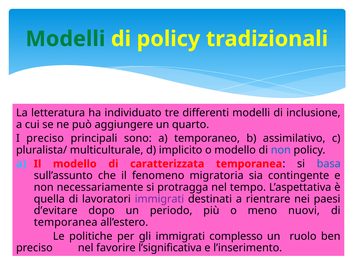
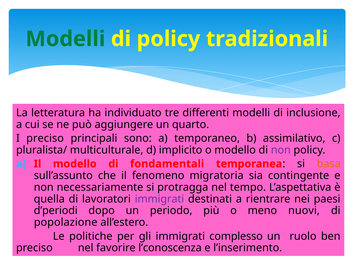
non at (281, 150) colour: blue -> purple
caratterizzata: caratterizzata -> fondamentali
basa colour: blue -> orange
d’evitare: d’evitare -> d’periodi
temporanea at (66, 222): temporanea -> popolazione
l’significativa: l’significativa -> l’conoscenza
